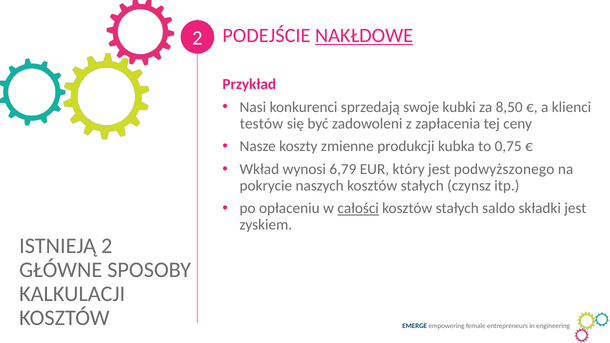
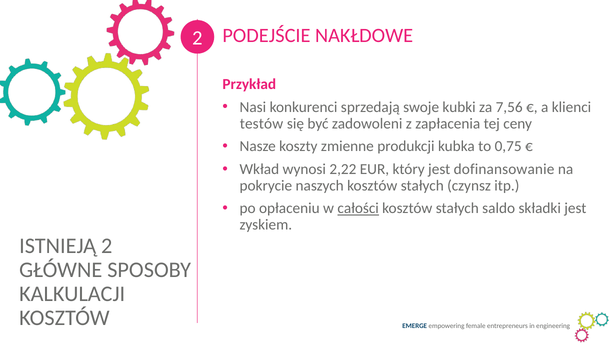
NAKŁDOWE underline: present -> none
8,50: 8,50 -> 7,56
6,79: 6,79 -> 2,22
podwyższonego: podwyższonego -> dofinansowanie
